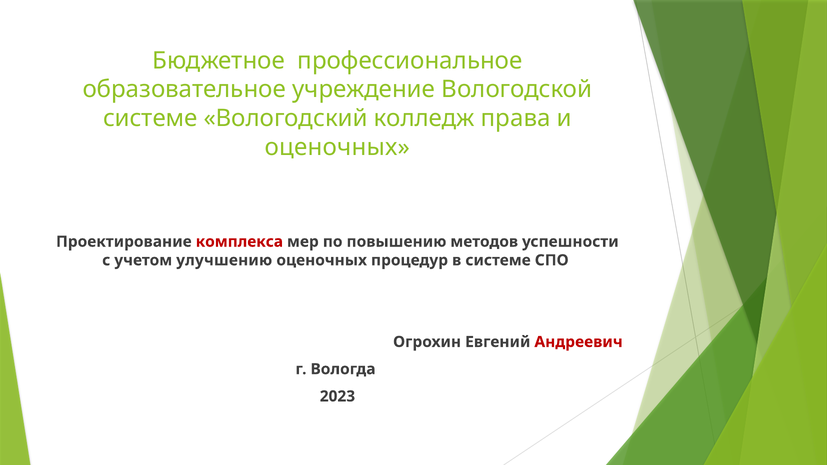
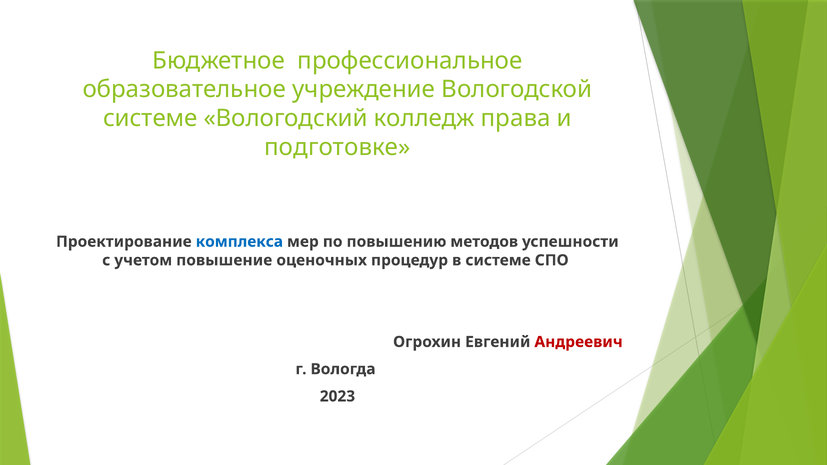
оценочных at (337, 147): оценочных -> подготовке
комплекса colour: red -> blue
улучшению: улучшению -> повышение
